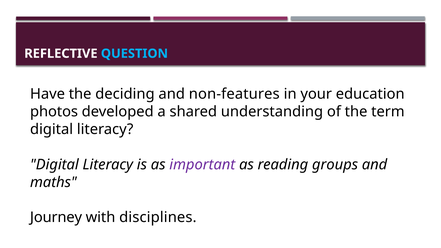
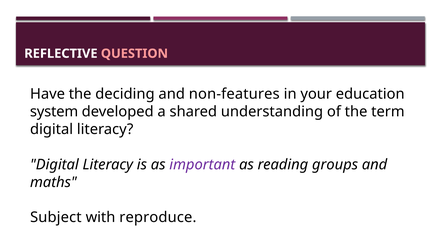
QUESTION colour: light blue -> pink
photos: photos -> system
Journey: Journey -> Subject
disciplines: disciplines -> reproduce
